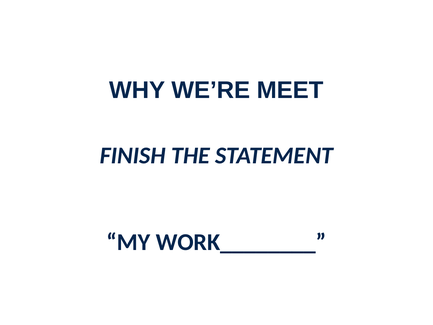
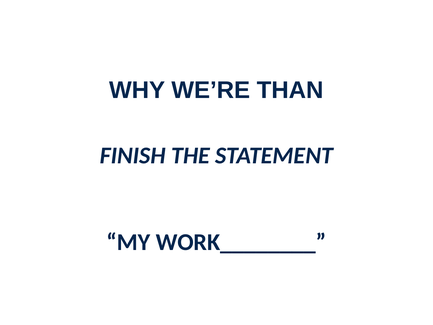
MEET: MEET -> THAN
